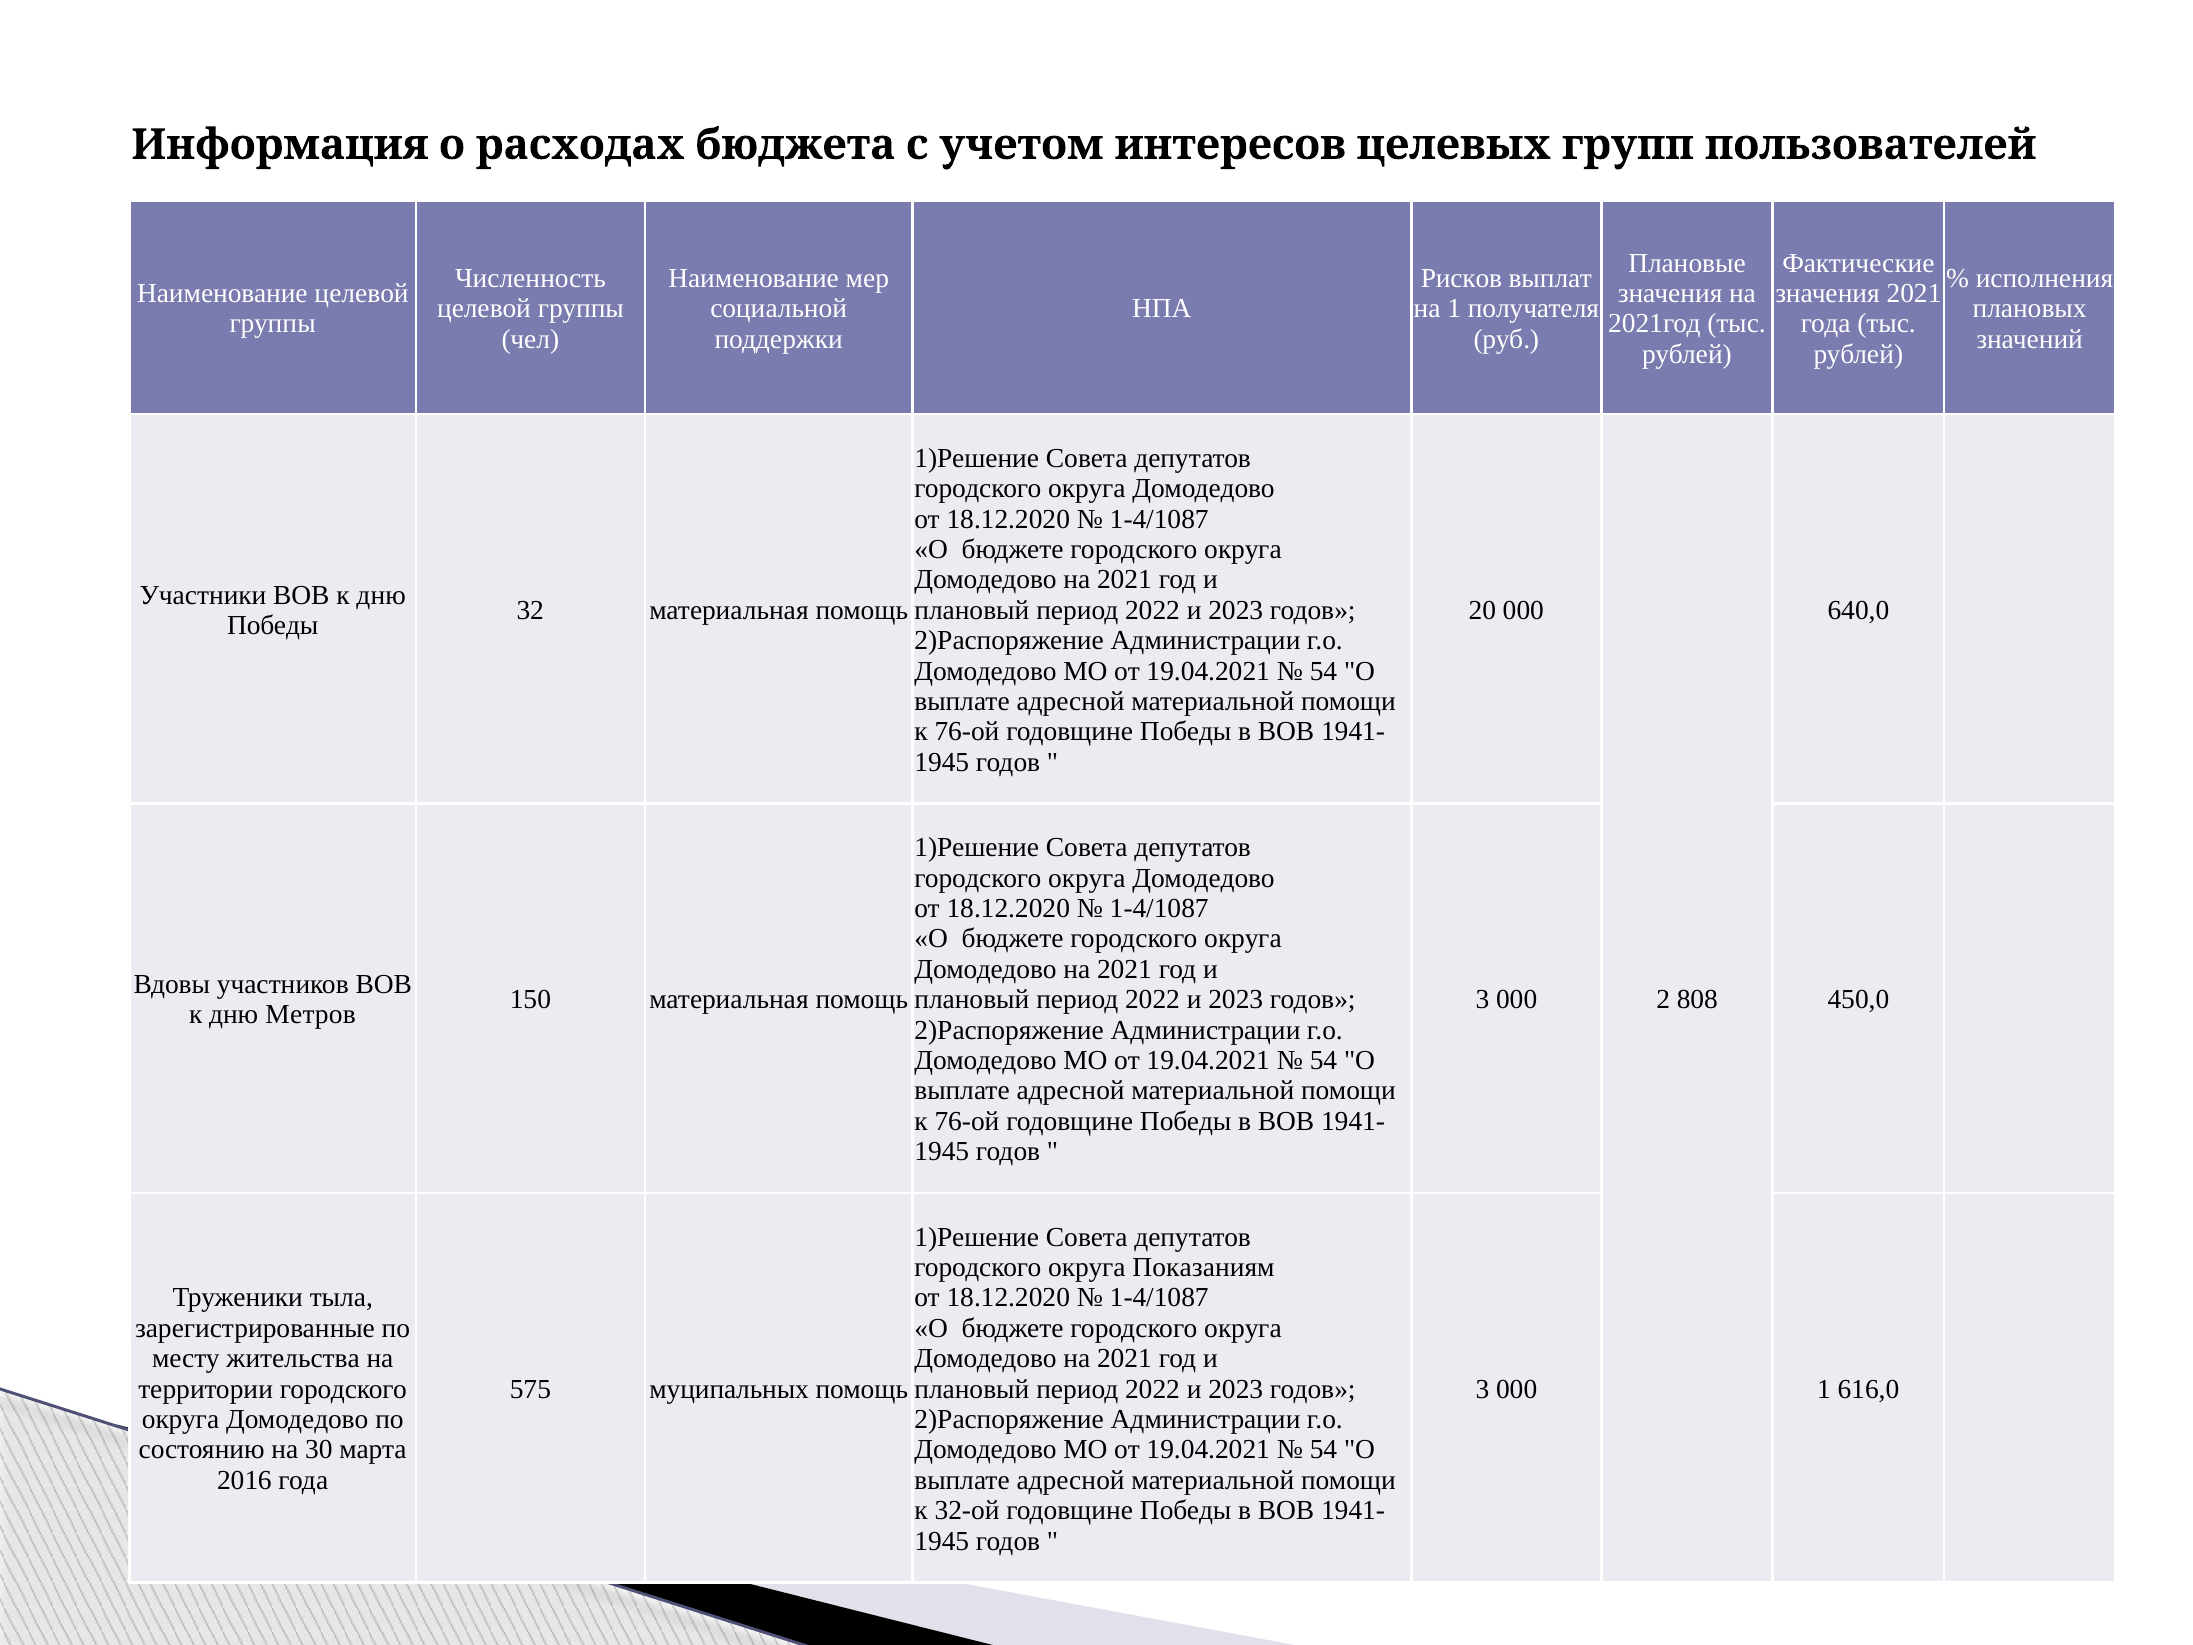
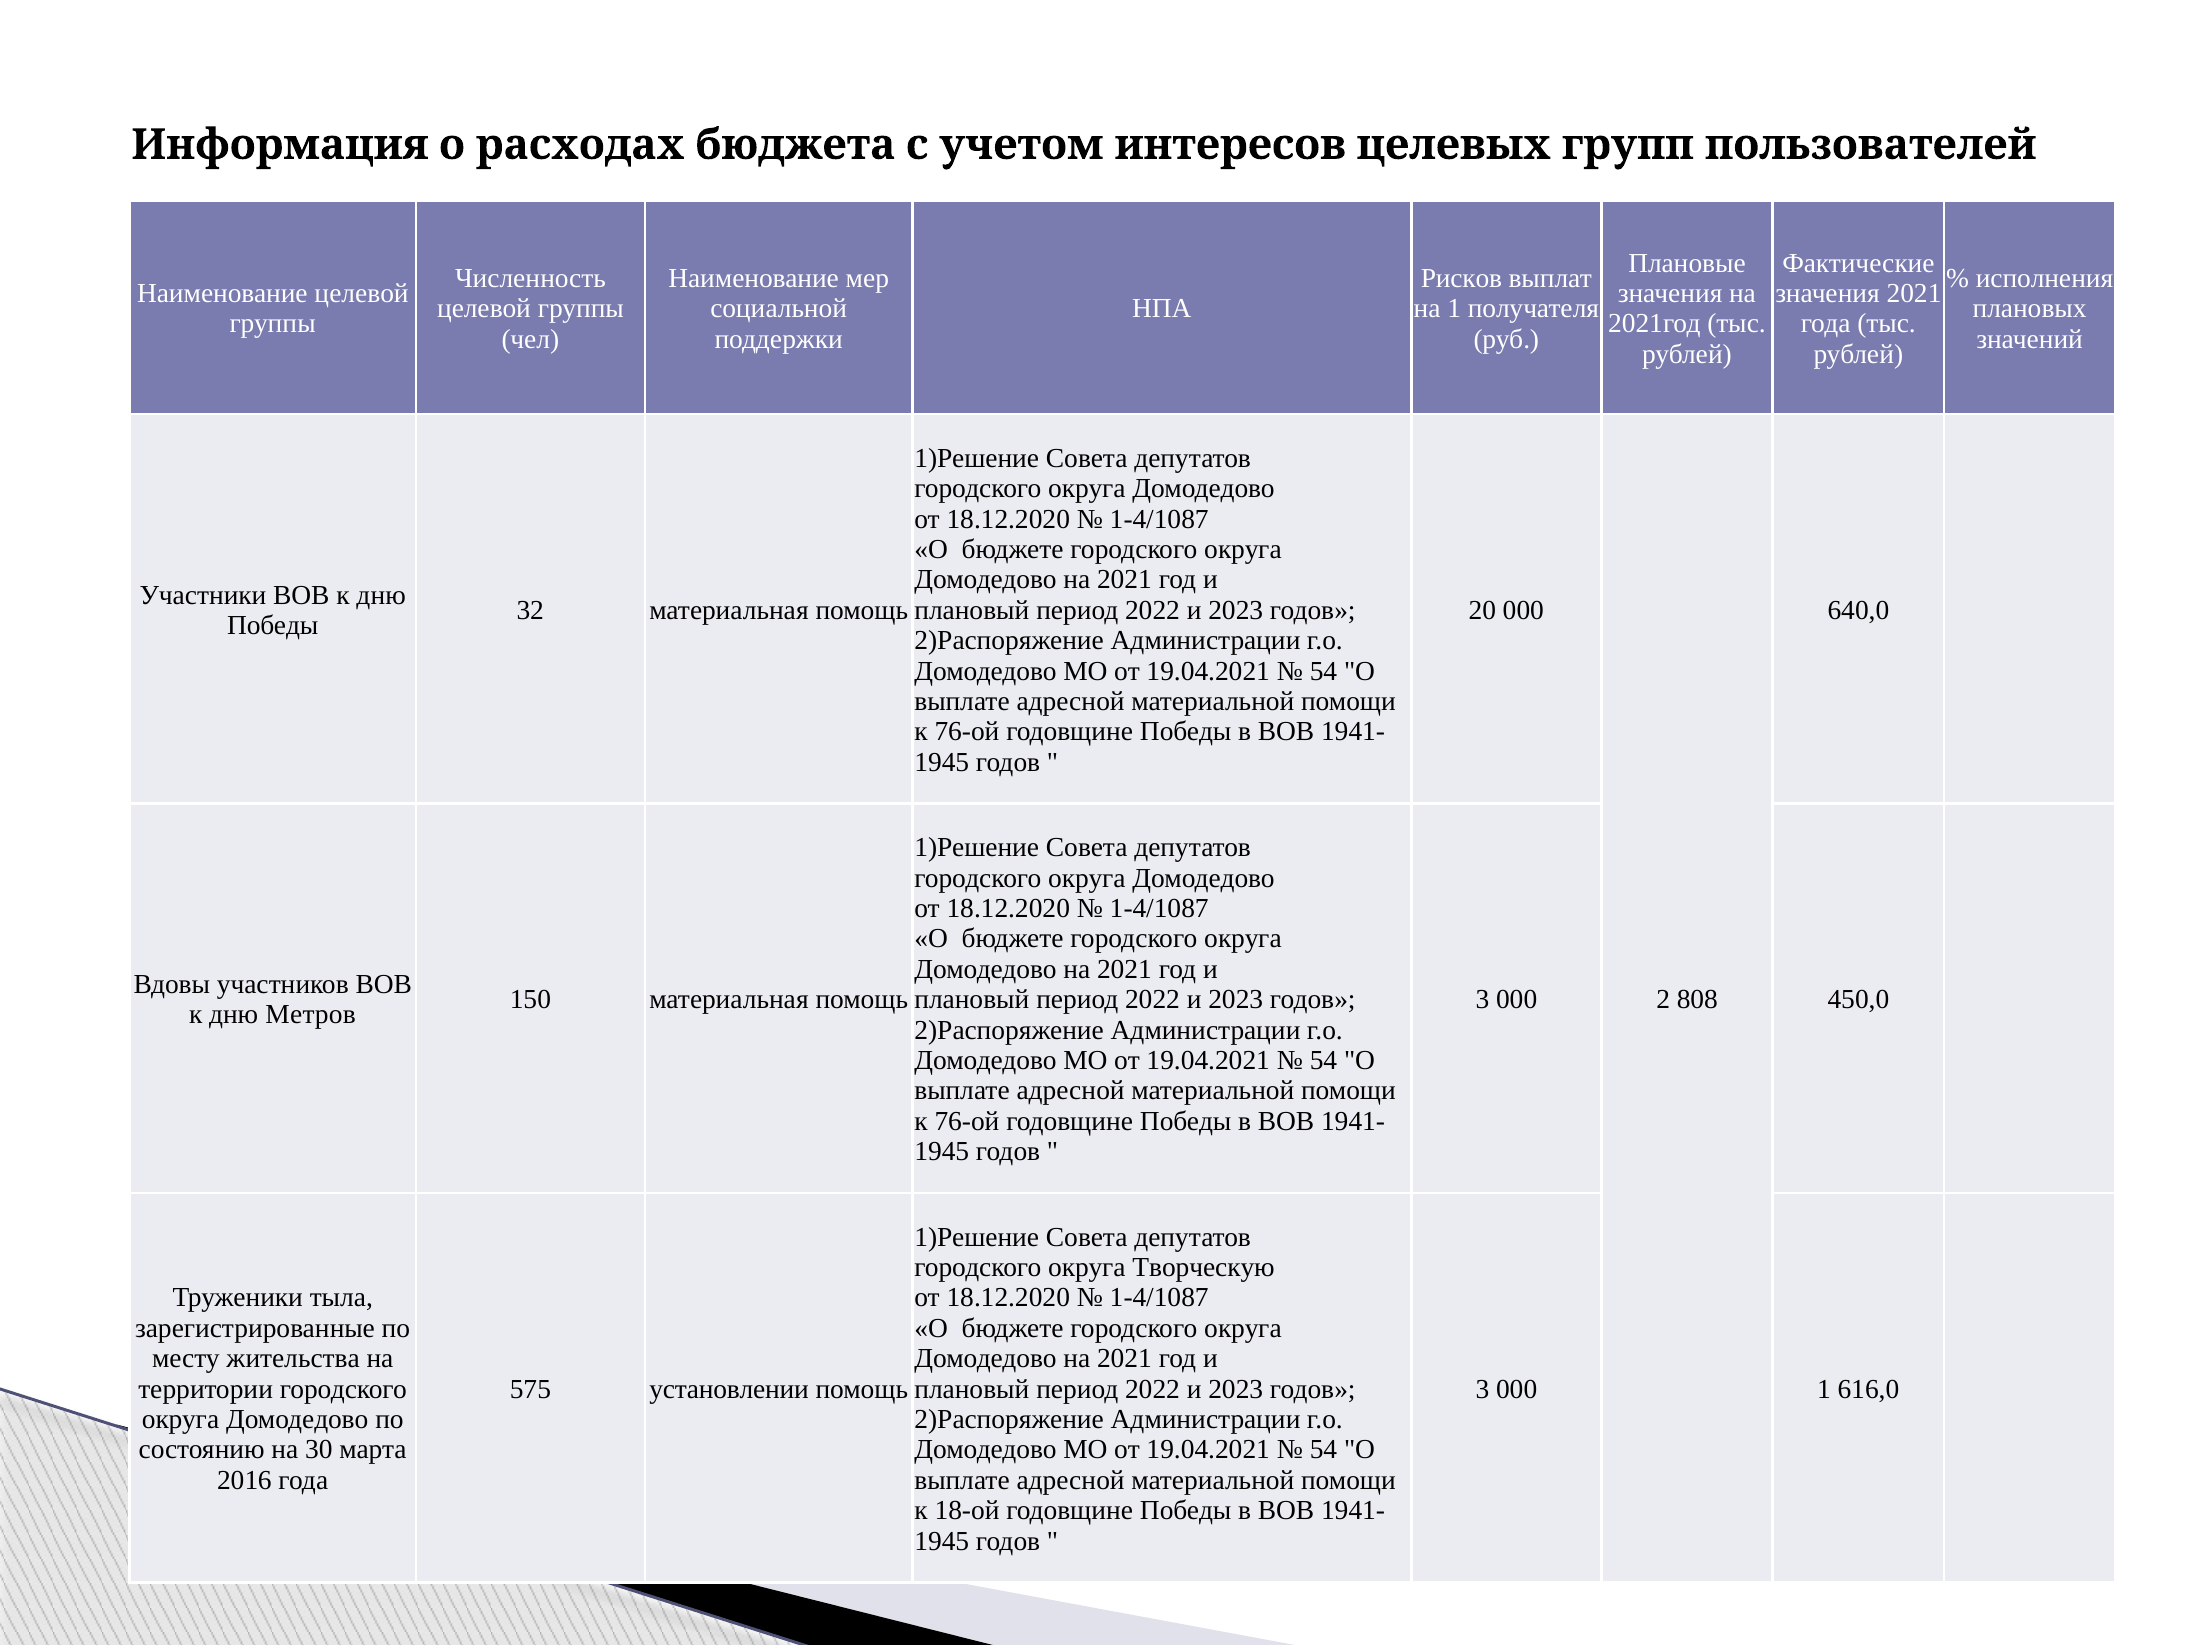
Показаниям: Показаниям -> Творческую
муципальных: муципальных -> установлении
32-ой: 32-ой -> 18-ой
